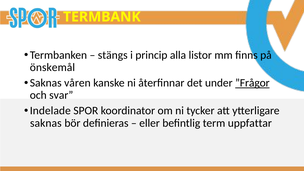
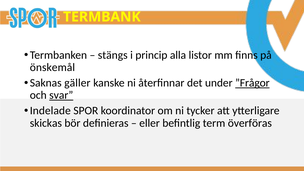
våren: våren -> gäller
svar underline: none -> present
saknas at (46, 123): saknas -> skickas
uppfattar: uppfattar -> överföras
